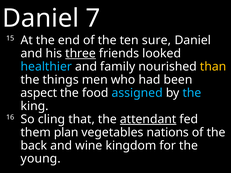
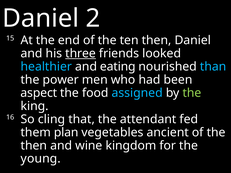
7: 7 -> 2
ten sure: sure -> then
family: family -> eating
than colour: yellow -> light blue
things: things -> power
the at (192, 93) colour: light blue -> light green
attendant underline: present -> none
nations: nations -> ancient
back at (34, 146): back -> then
